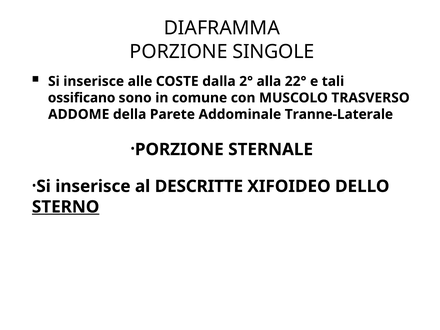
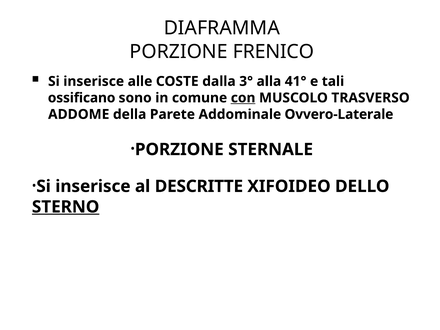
SINGOLE: SINGOLE -> FRENICO
2°: 2° -> 3°
22°: 22° -> 41°
con underline: none -> present
Tranne-Laterale: Tranne-Laterale -> Ovvero-Laterale
